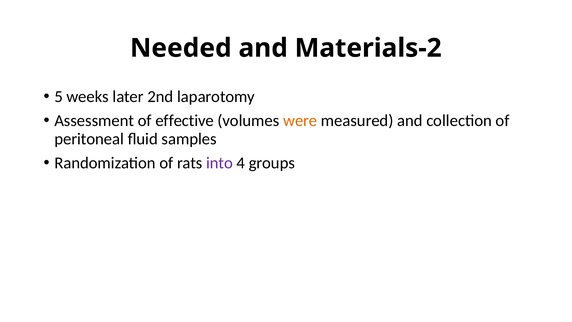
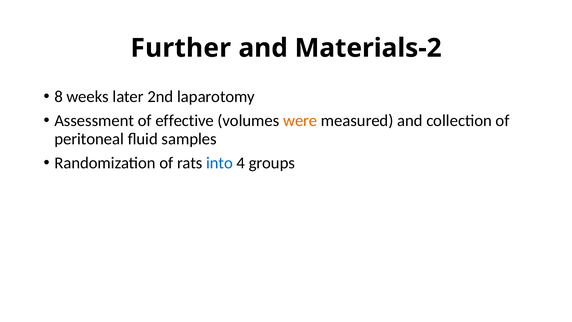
Needed: Needed -> Further
5: 5 -> 8
into colour: purple -> blue
